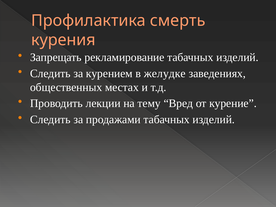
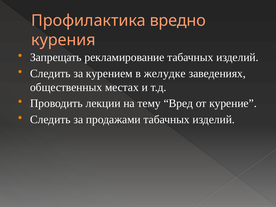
смерть: смерть -> вредно
